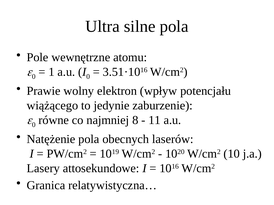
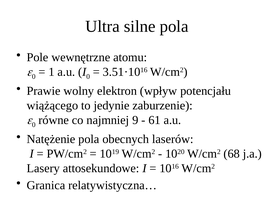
8: 8 -> 9
11: 11 -> 61
10: 10 -> 68
